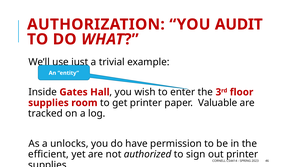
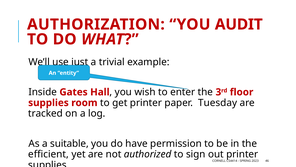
Valuable: Valuable -> Tuesday
unlocks: unlocks -> suitable
